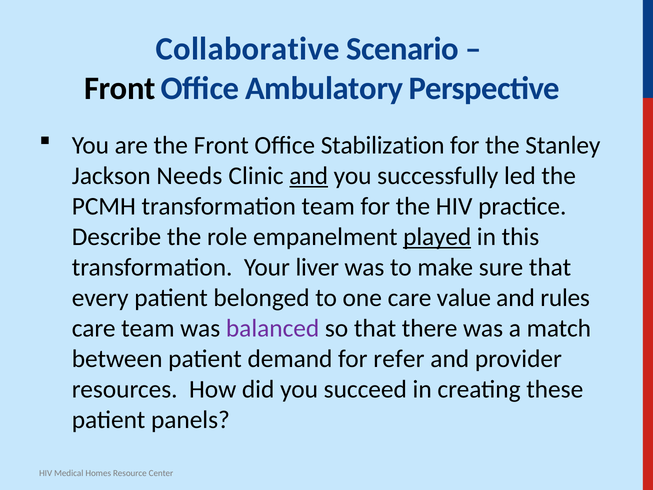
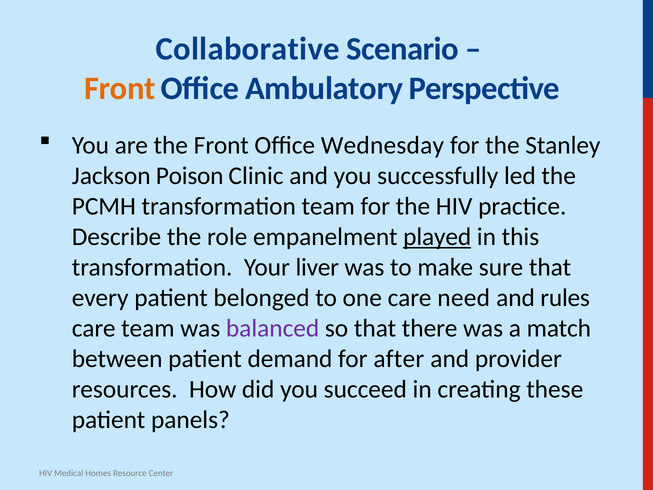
Front at (120, 88) colour: black -> orange
Stabilization: Stabilization -> Wednesday
Needs: Needs -> Poison
and at (309, 176) underline: present -> none
value: value -> need
refer: refer -> after
